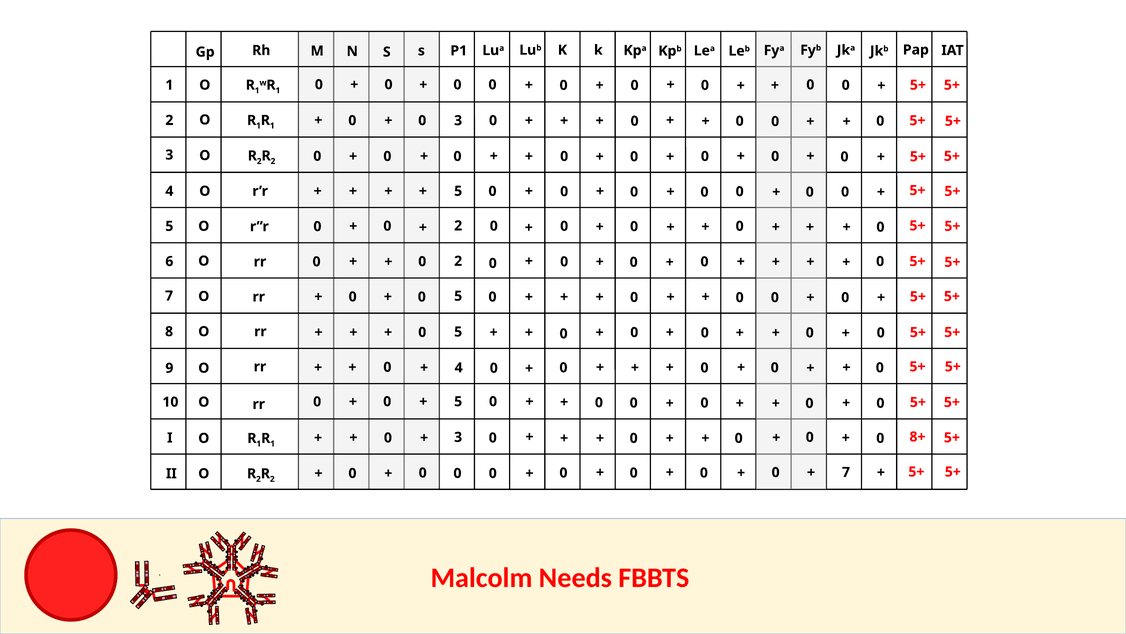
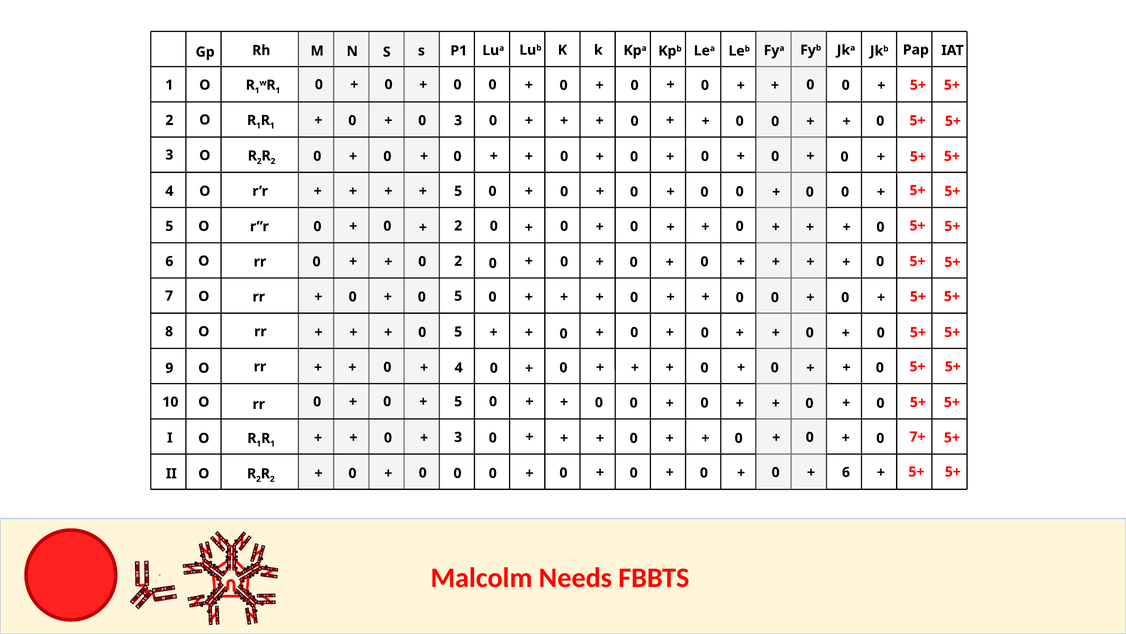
8+: 8+ -> 7+
7 at (846, 472): 7 -> 6
